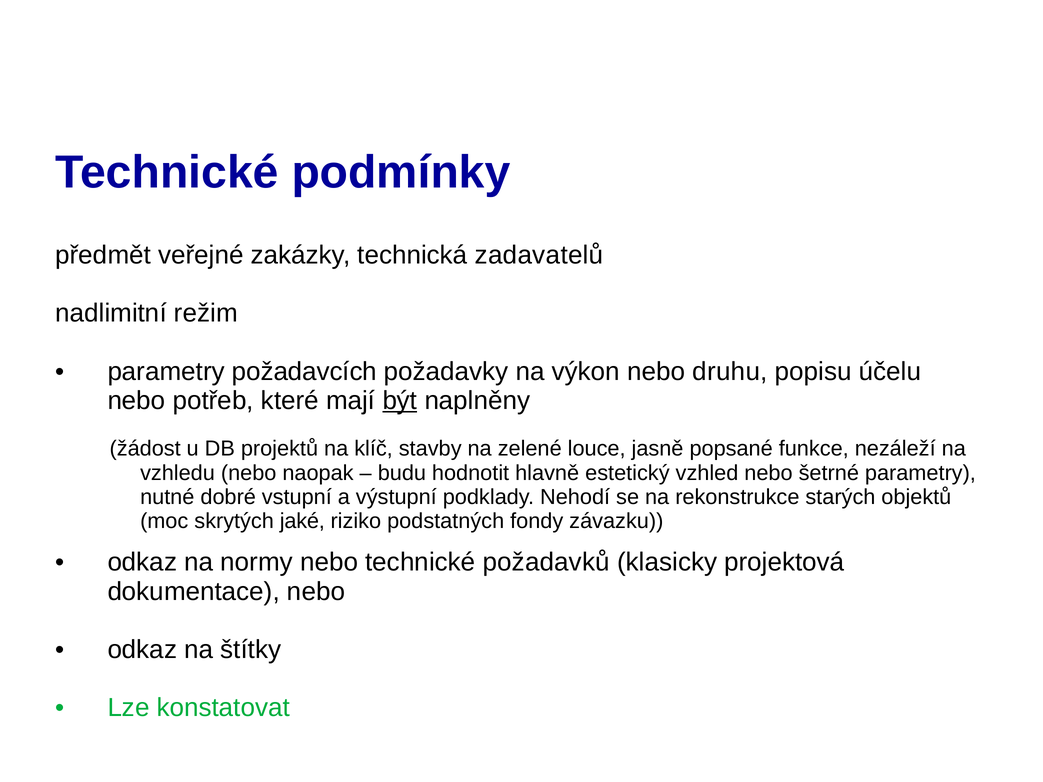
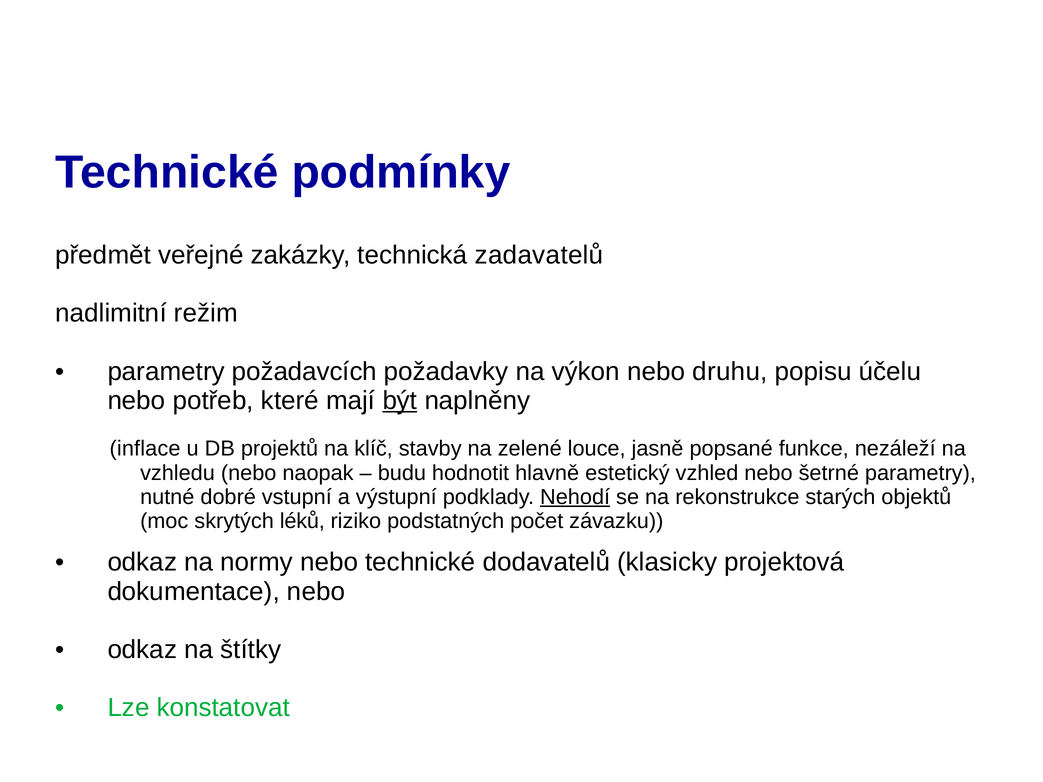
žádost: žádost -> inflace
Nehodí underline: none -> present
jaké: jaké -> léků
fondy: fondy -> počet
požadavků: požadavků -> dodavatelů
